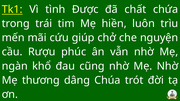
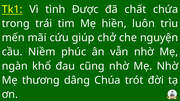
Rượu: Rượu -> Niềm
